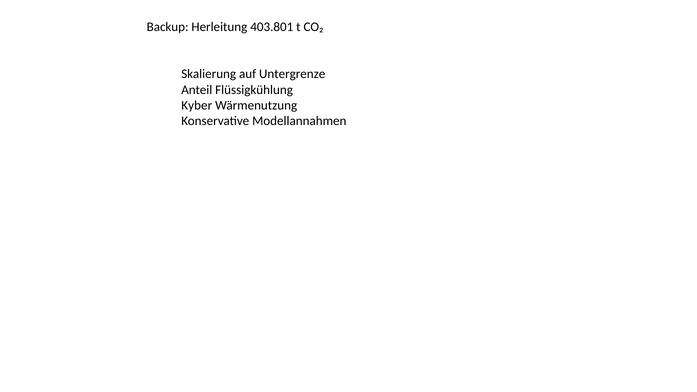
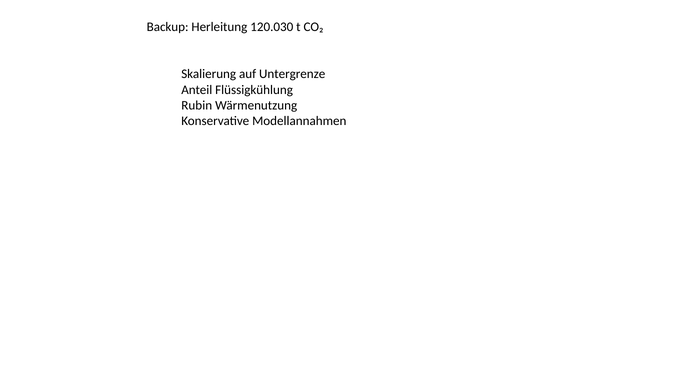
403.801: 403.801 -> 120.030
Kyber: Kyber -> Rubin
